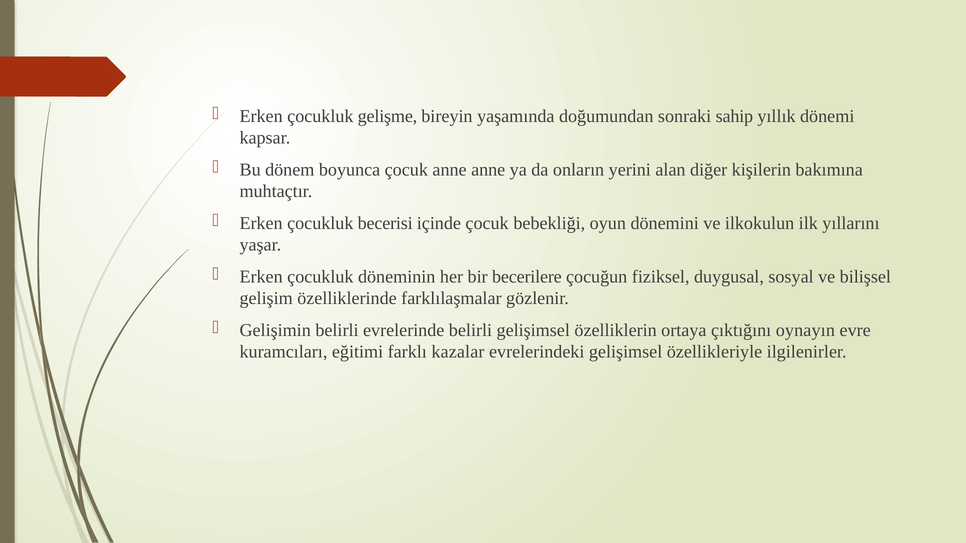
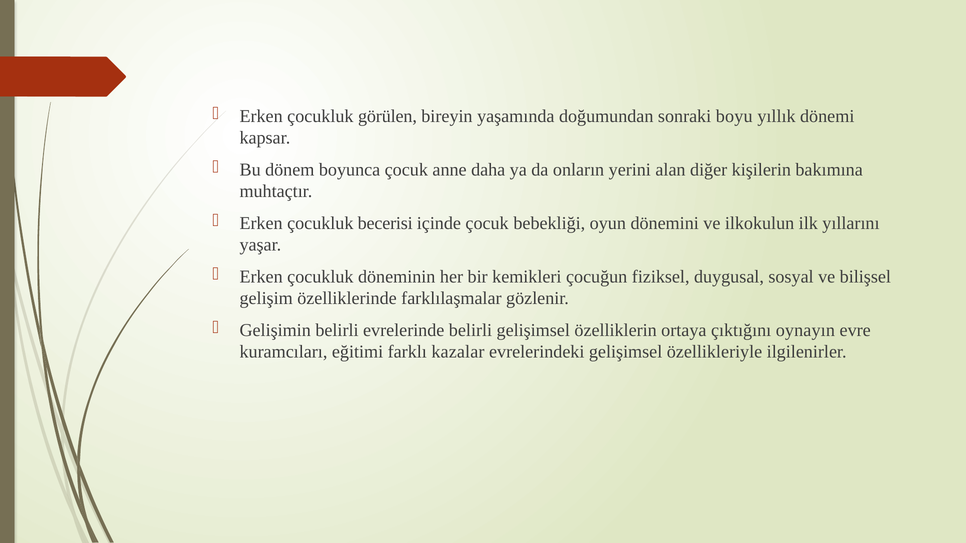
gelişme: gelişme -> görülen
sahip: sahip -> boyu
anne anne: anne -> daha
becerilere: becerilere -> kemikleri
